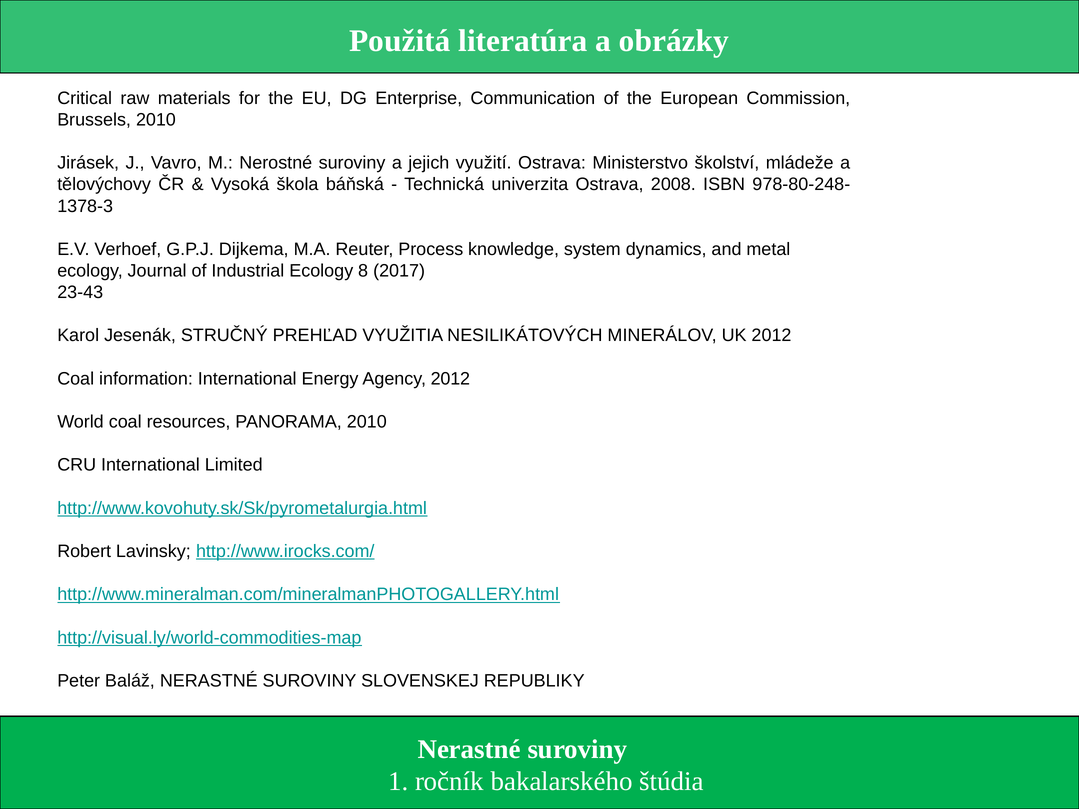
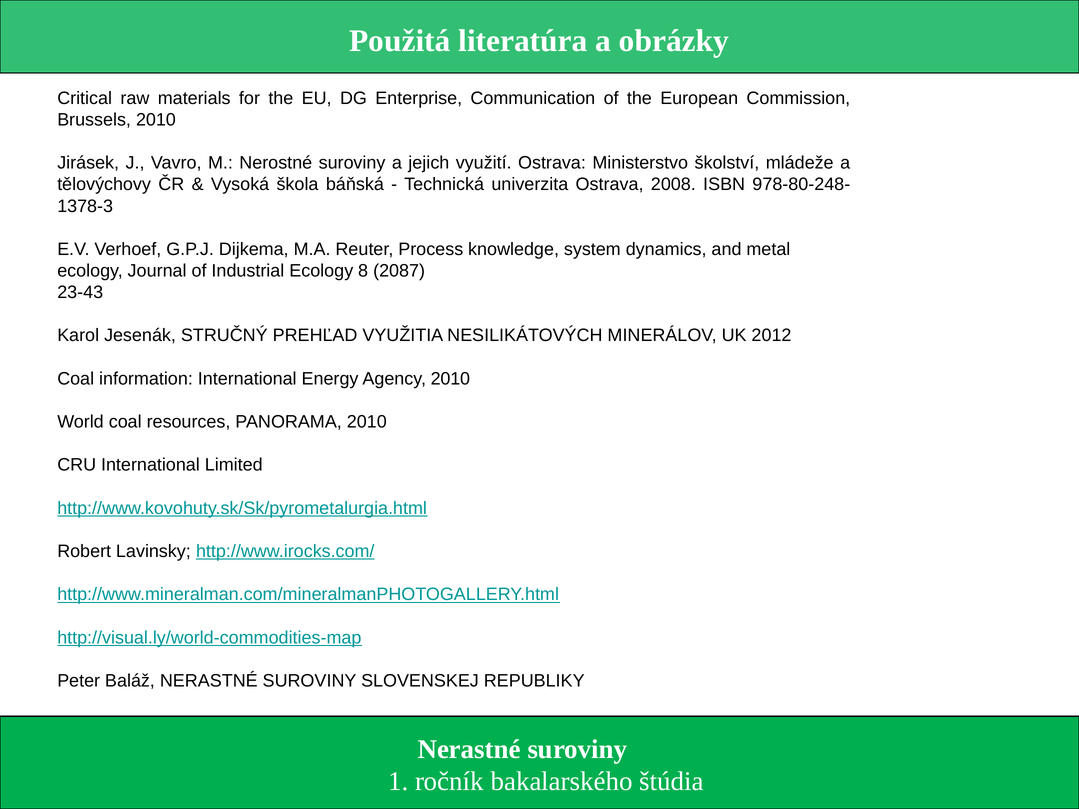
2017: 2017 -> 2087
Agency 2012: 2012 -> 2010
